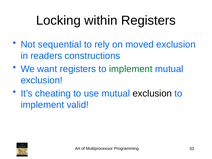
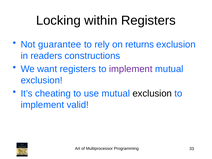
sequential: sequential -> guarantee
moved: moved -> returns
implement at (131, 69) colour: green -> purple
